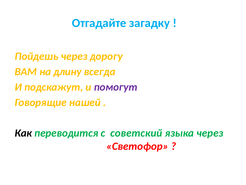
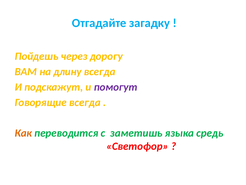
Говорящие нашей: нашей -> всегда
Как colour: black -> orange
советский: советский -> заметишь
языка через: через -> средь
